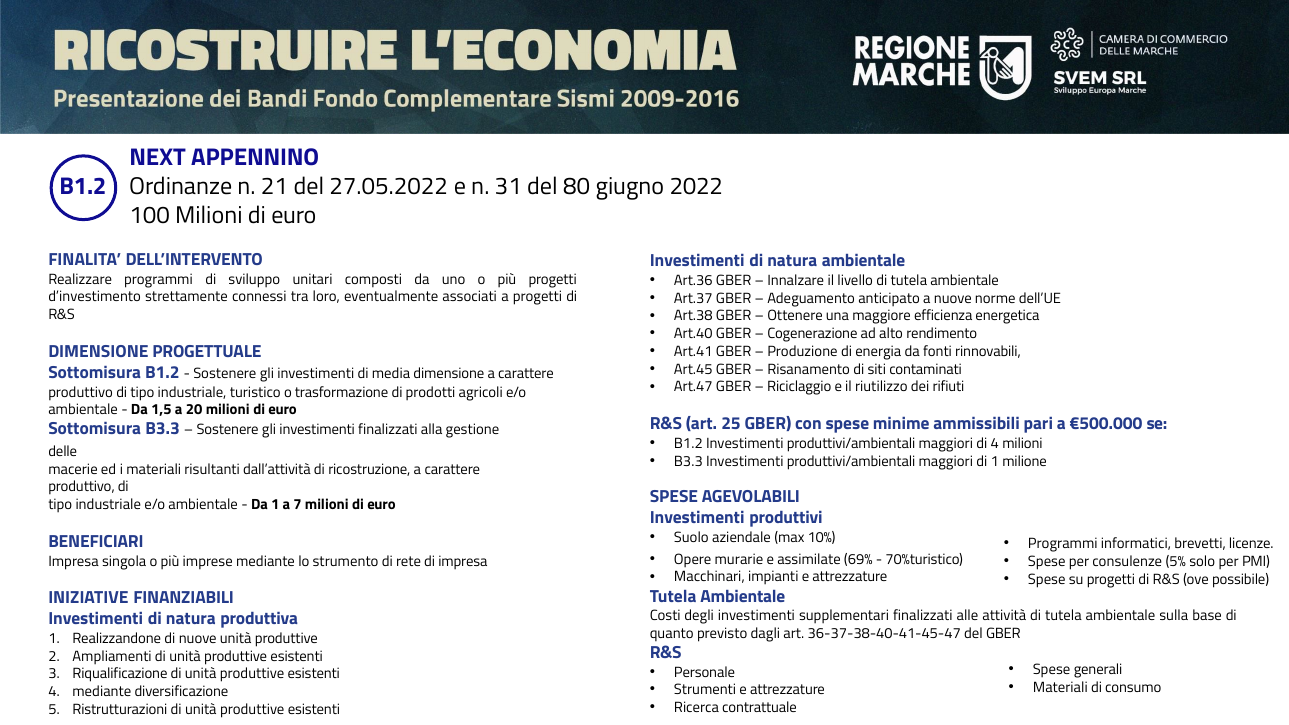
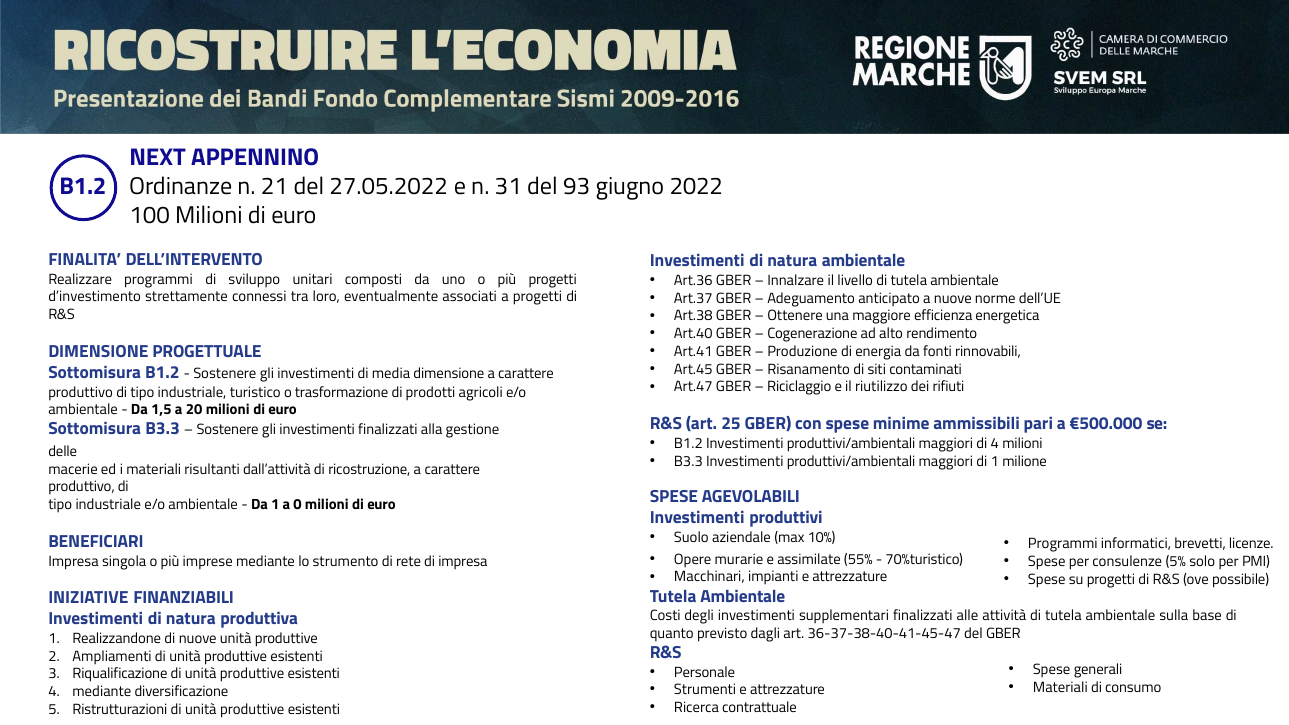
80: 80 -> 93
7: 7 -> 0
69%: 69% -> 55%
